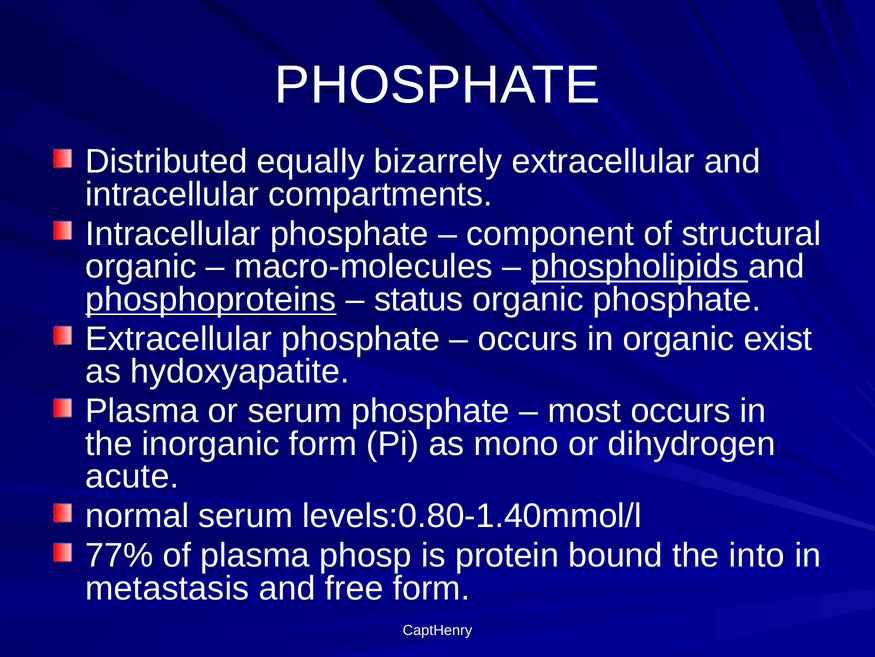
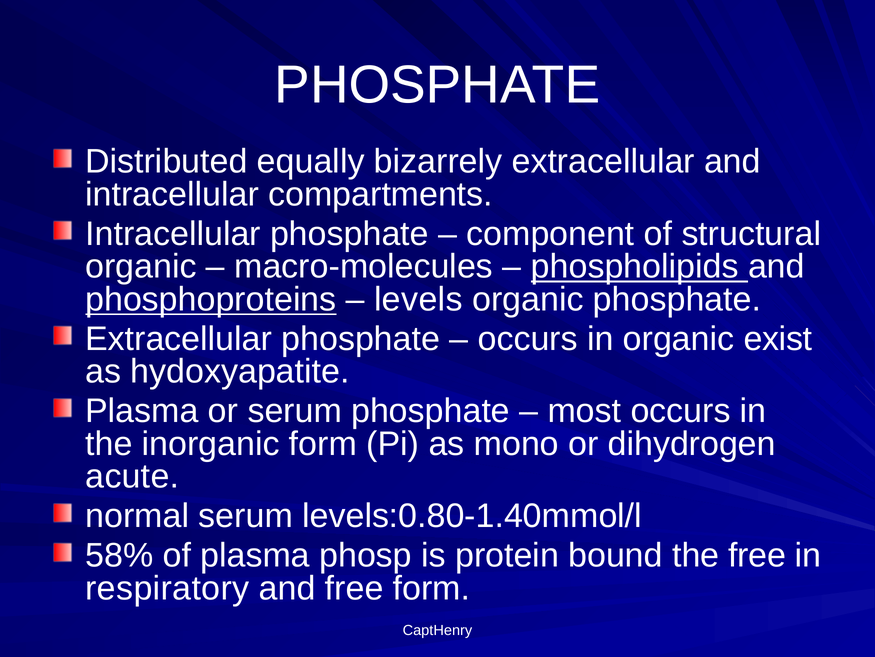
status: status -> levels
77%: 77% -> 58%
the into: into -> free
metastasis: metastasis -> respiratory
